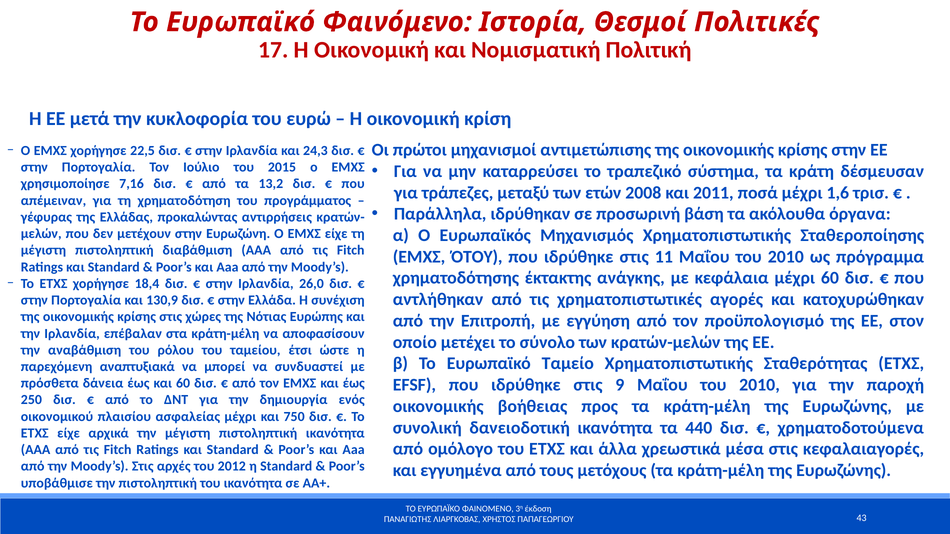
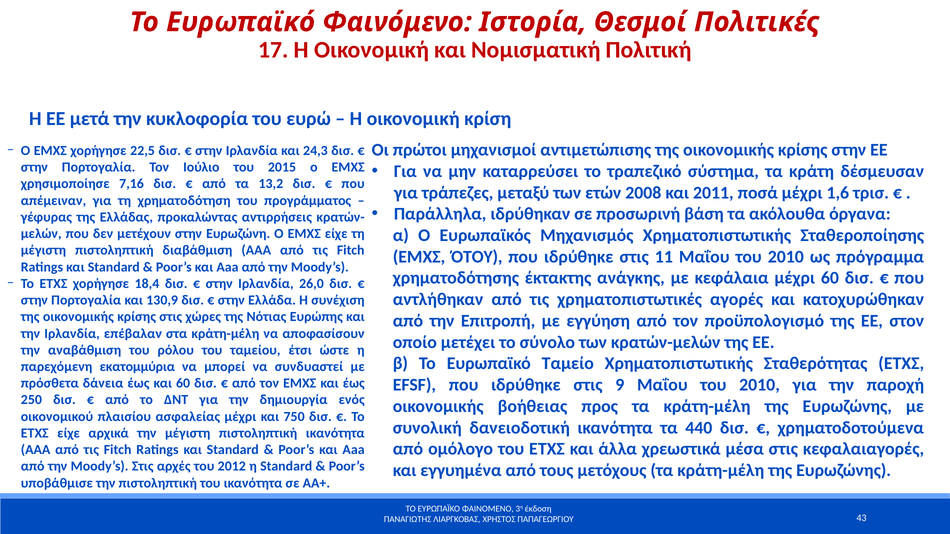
αναπτυξιακά: αναπτυξιακά -> εκατομμύρια
